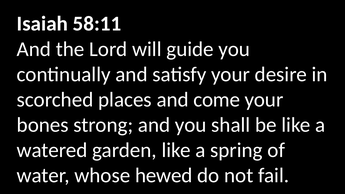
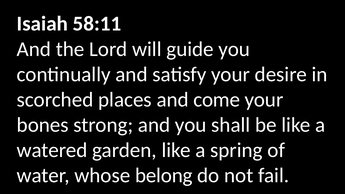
hewed: hewed -> belong
